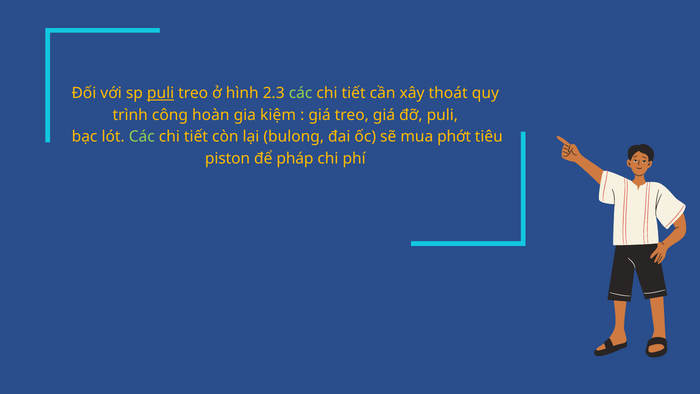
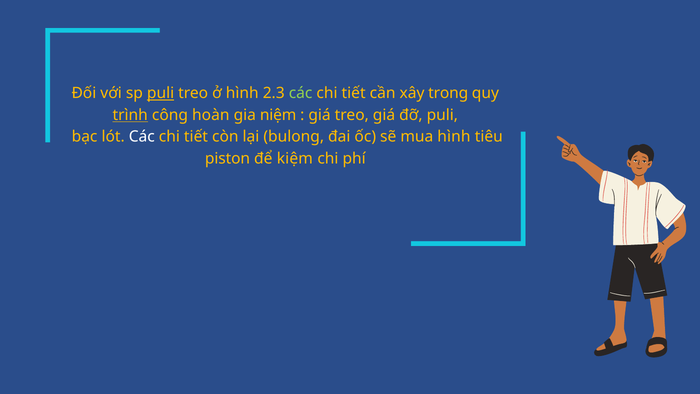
thoát: thoát -> trong
trình underline: none -> present
kiệm: kiệm -> niệm
Các at (142, 137) colour: light green -> white
mua phớt: phớt -> hình
pháp: pháp -> kiệm
